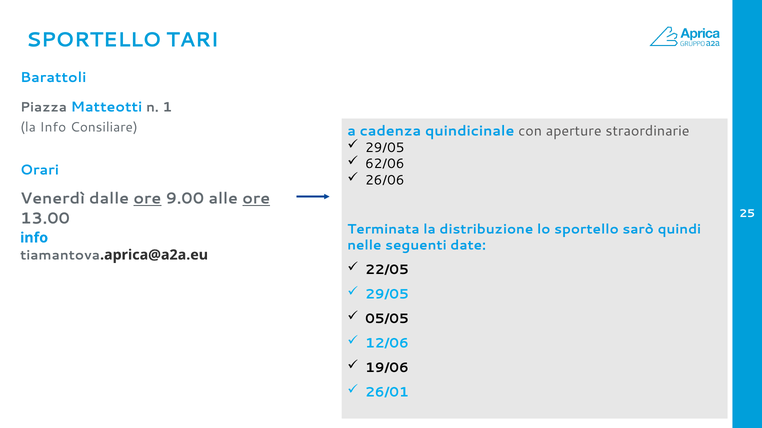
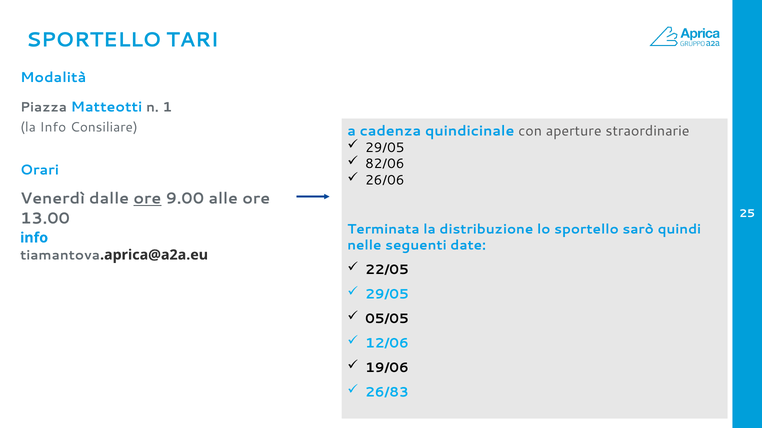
Barattoli: Barattoli -> Modalità
62/06: 62/06 -> 82/06
ore at (256, 199) underline: present -> none
26/01: 26/01 -> 26/83
